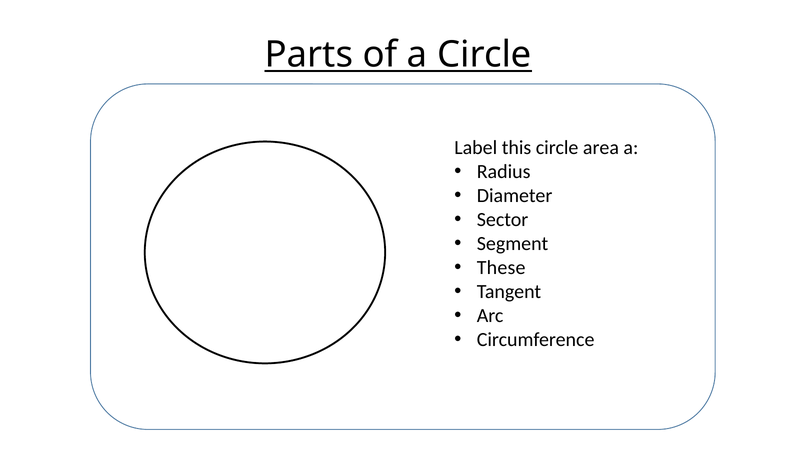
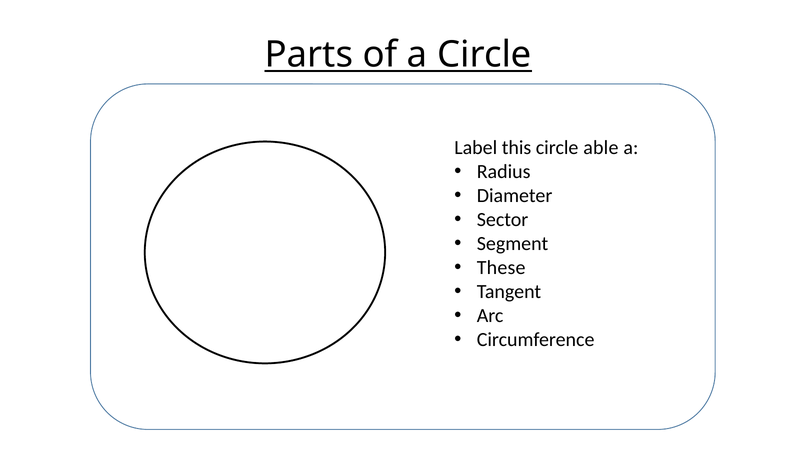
area: area -> able
